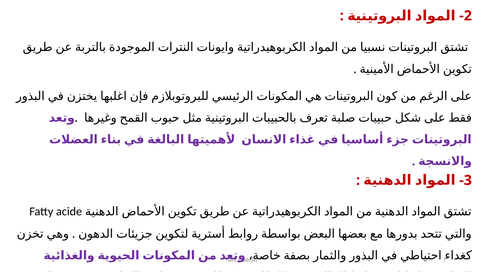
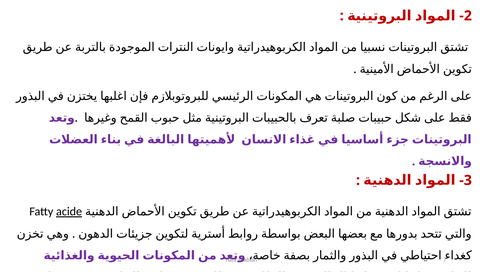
acide underline: none -> present
